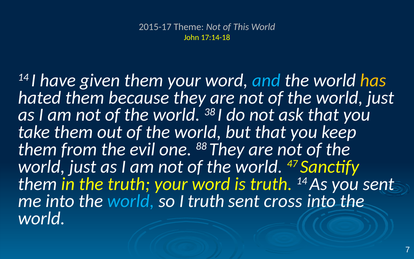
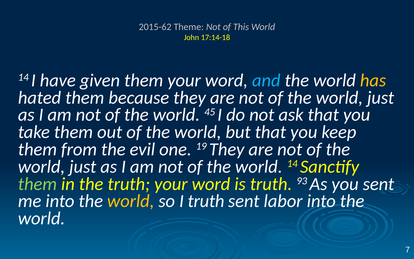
2015-17: 2015-17 -> 2015-62
38: 38 -> 45
88: 88 -> 19
world 47: 47 -> 14
them at (37, 184) colour: white -> light green
truth 14: 14 -> 93
world at (131, 201) colour: light blue -> yellow
cross: cross -> labor
